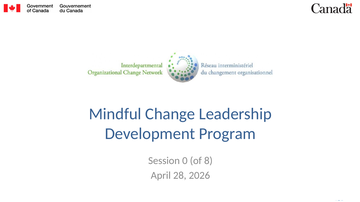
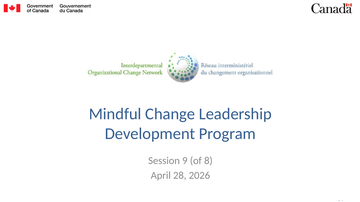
0: 0 -> 9
